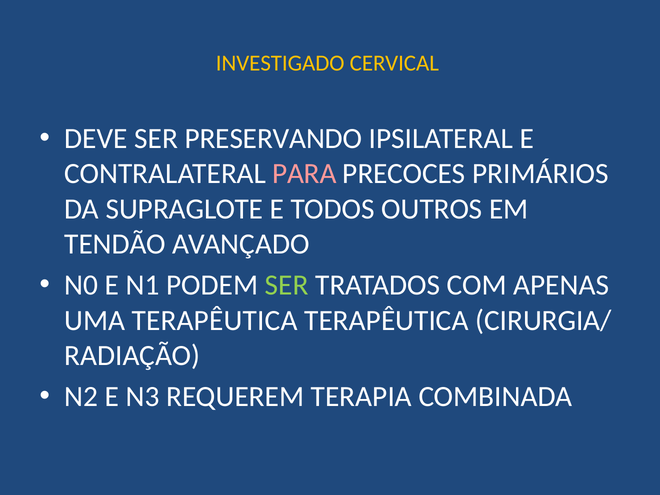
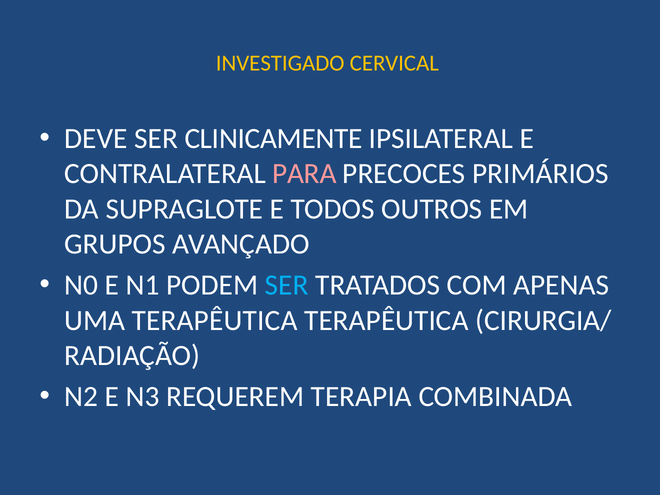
PRESERVANDO: PRESERVANDO -> CLINICAMENTE
TENDÃO: TENDÃO -> GRUPOS
SER at (287, 285) colour: light green -> light blue
